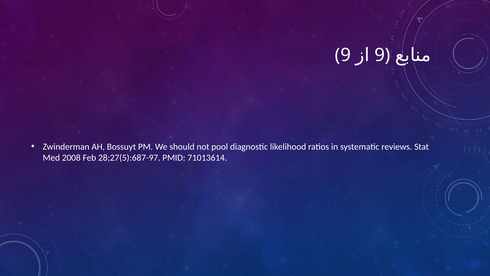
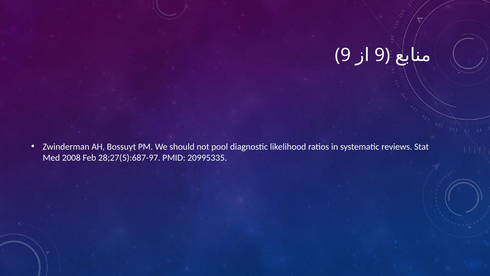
71013614: 71013614 -> 20995335
